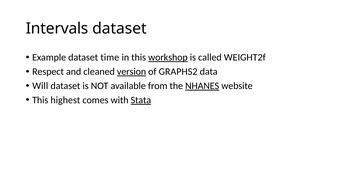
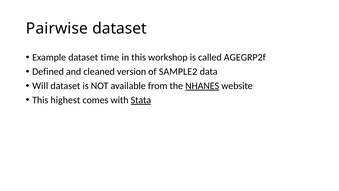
Intervals: Intervals -> Pairwise
workshop underline: present -> none
WEIGHT2f: WEIGHT2f -> AGEGRP2f
Respect: Respect -> Defined
version underline: present -> none
GRAPHS2: GRAPHS2 -> SAMPLE2
